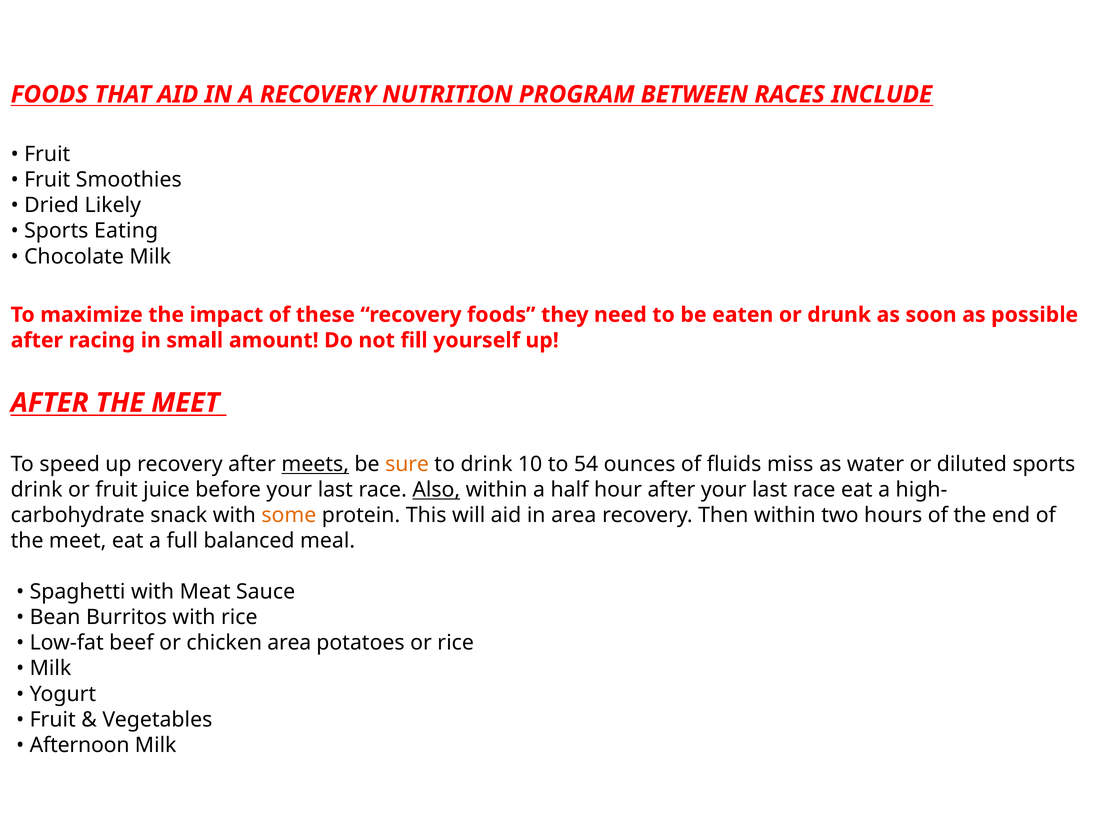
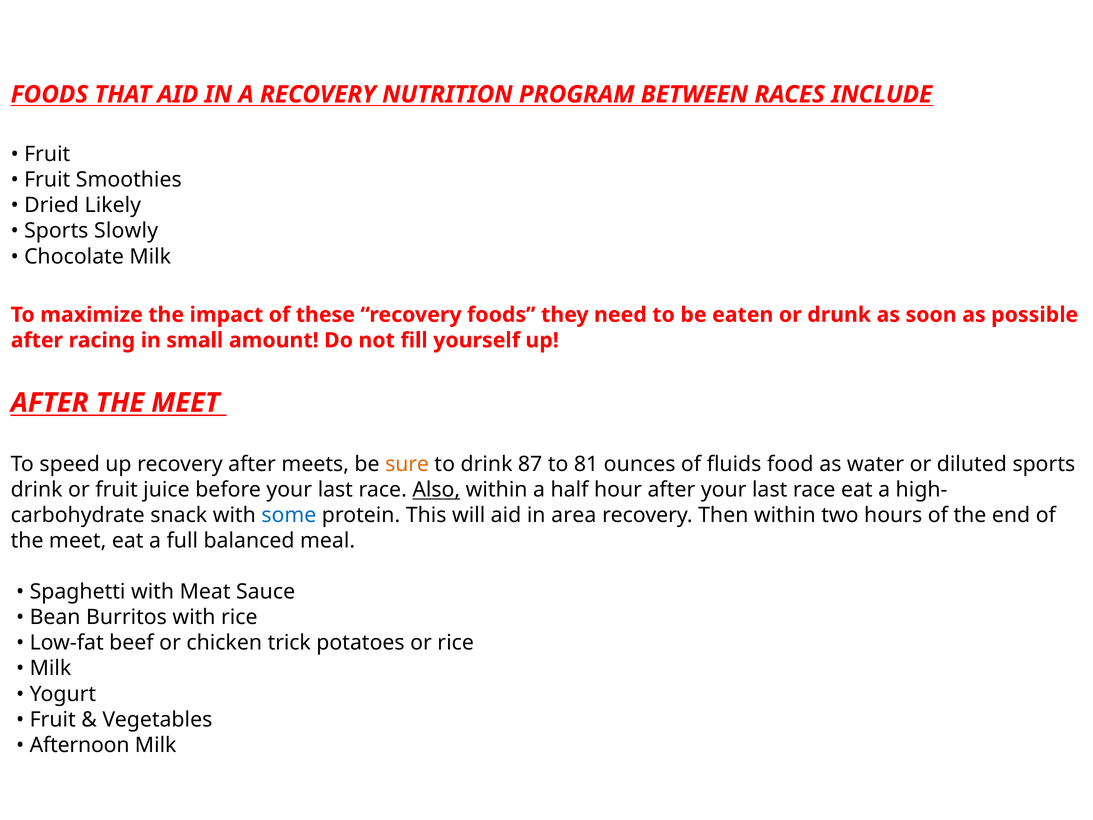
Eating: Eating -> Slowly
meets underline: present -> none
10: 10 -> 87
54: 54 -> 81
miss: miss -> food
some colour: orange -> blue
chicken area: area -> trick
